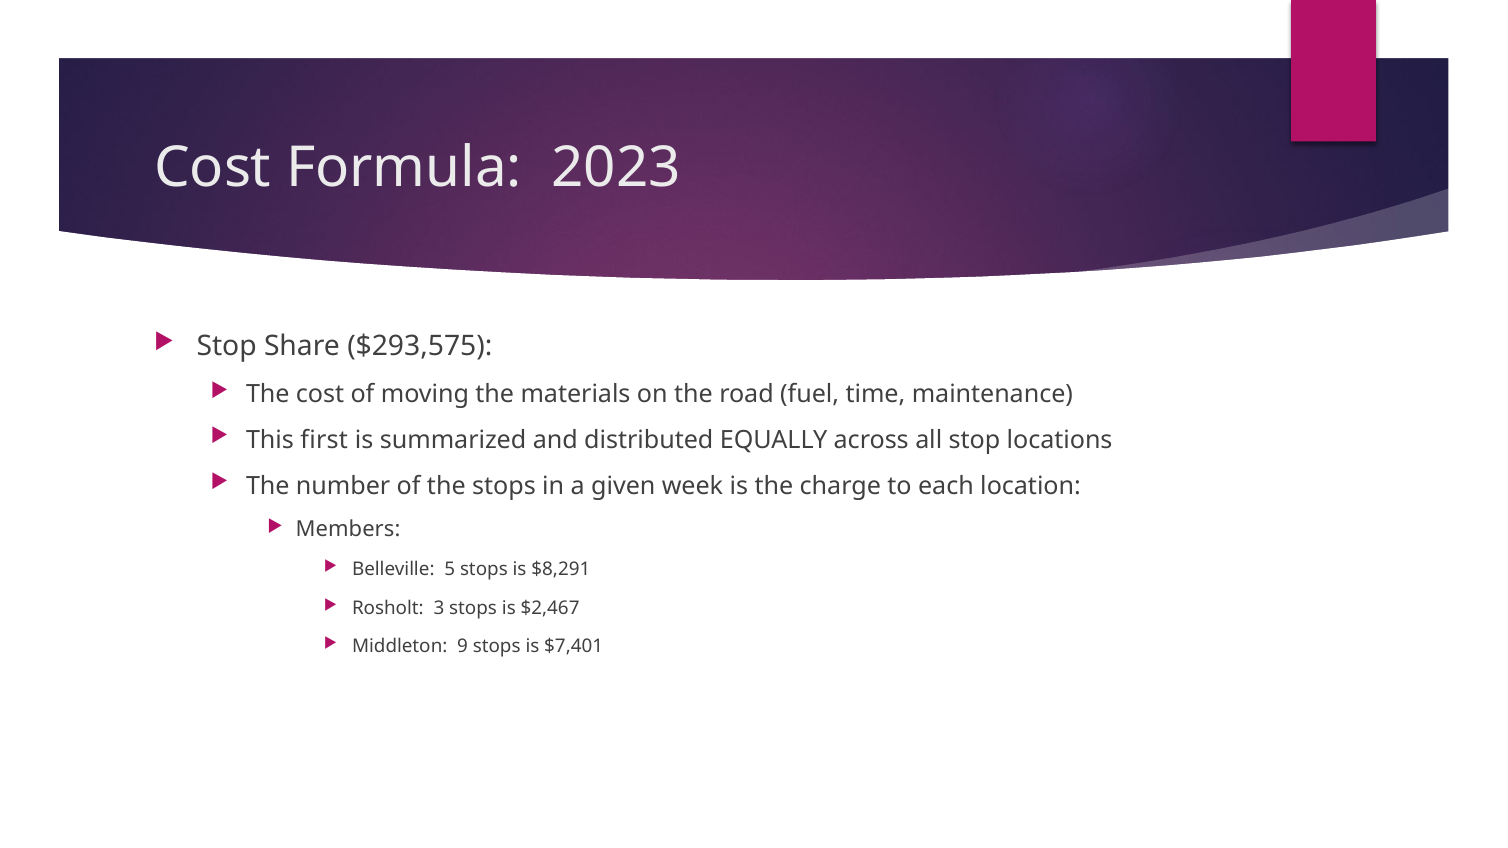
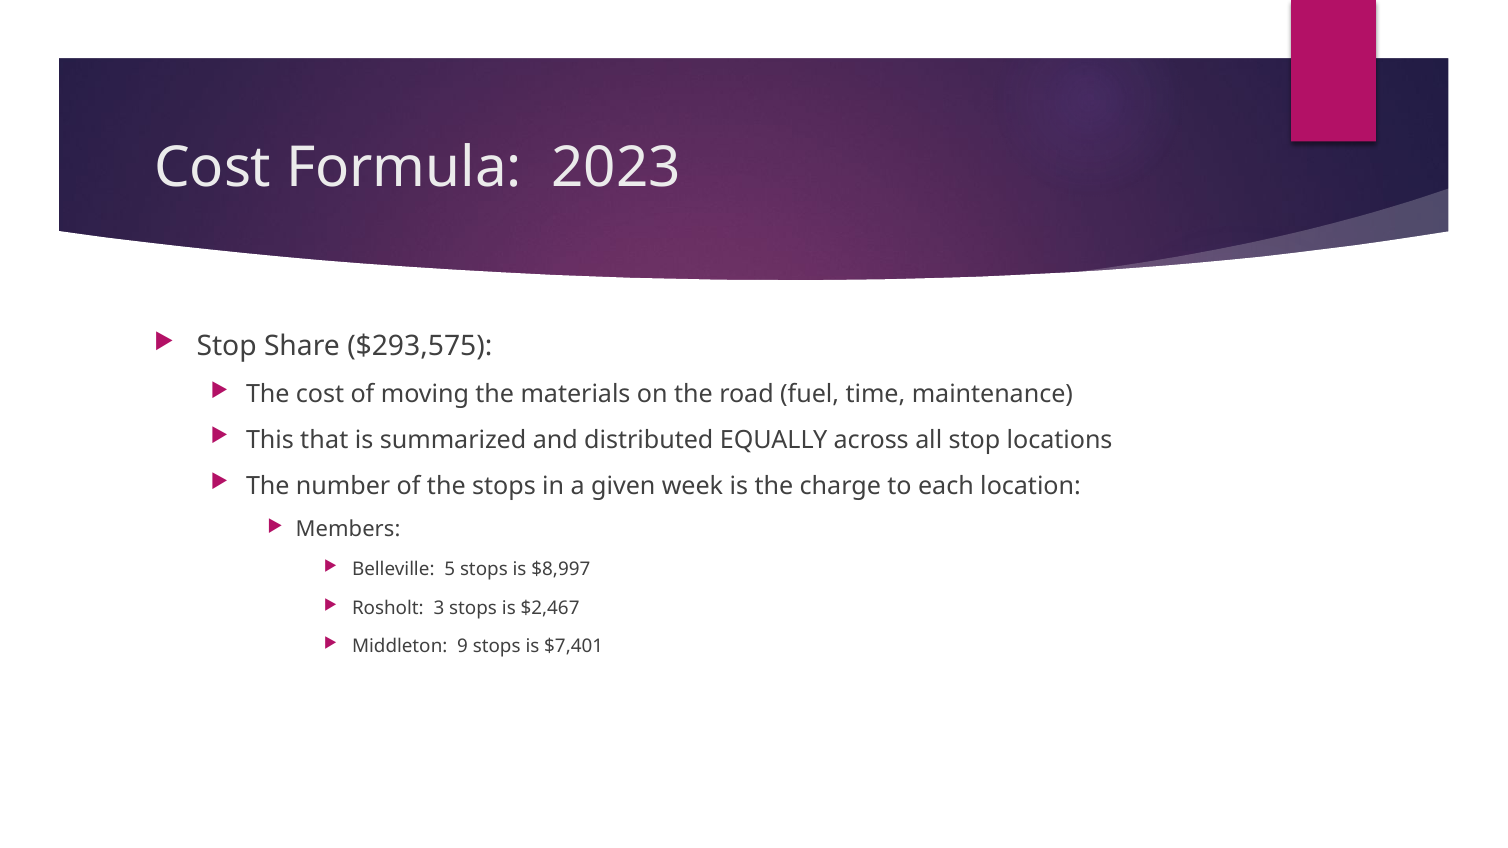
first: first -> that
$8,291: $8,291 -> $8,997
